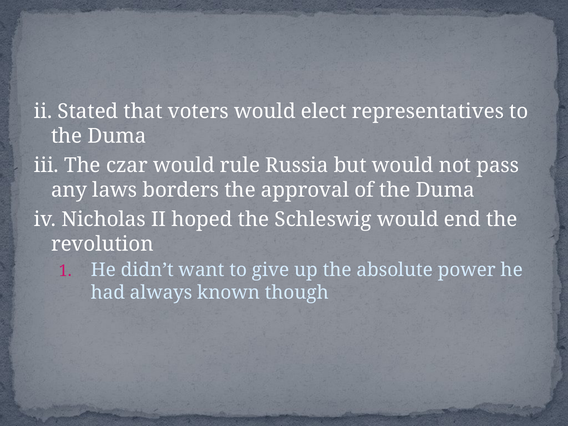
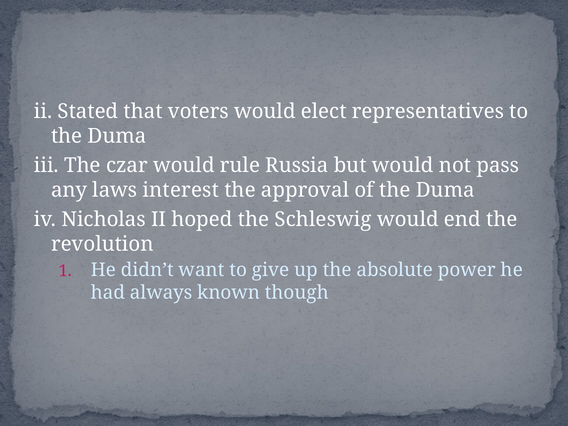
borders: borders -> interest
